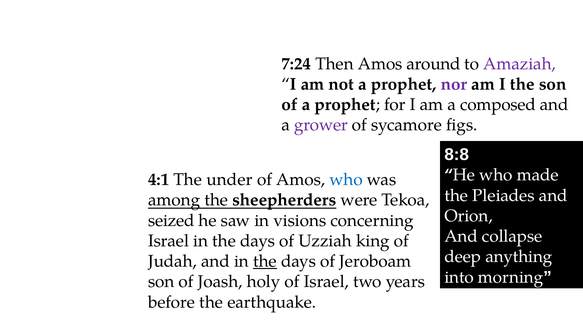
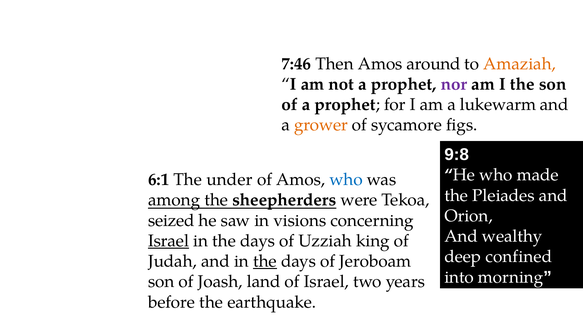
7:24: 7:24 -> 7:46
Amaziah colour: purple -> orange
composed: composed -> lukewarm
grower colour: purple -> orange
8:8: 8:8 -> 9:8
4:1: 4:1 -> 6:1
collapse: collapse -> wealthy
Israel at (169, 241) underline: none -> present
anything: anything -> confined
holy: holy -> land
